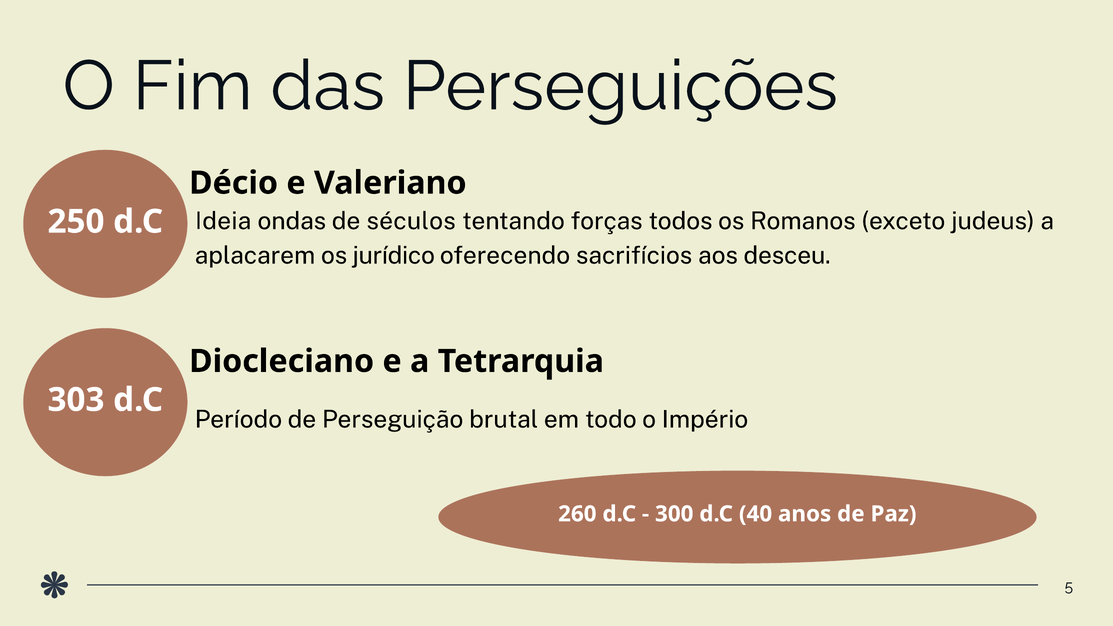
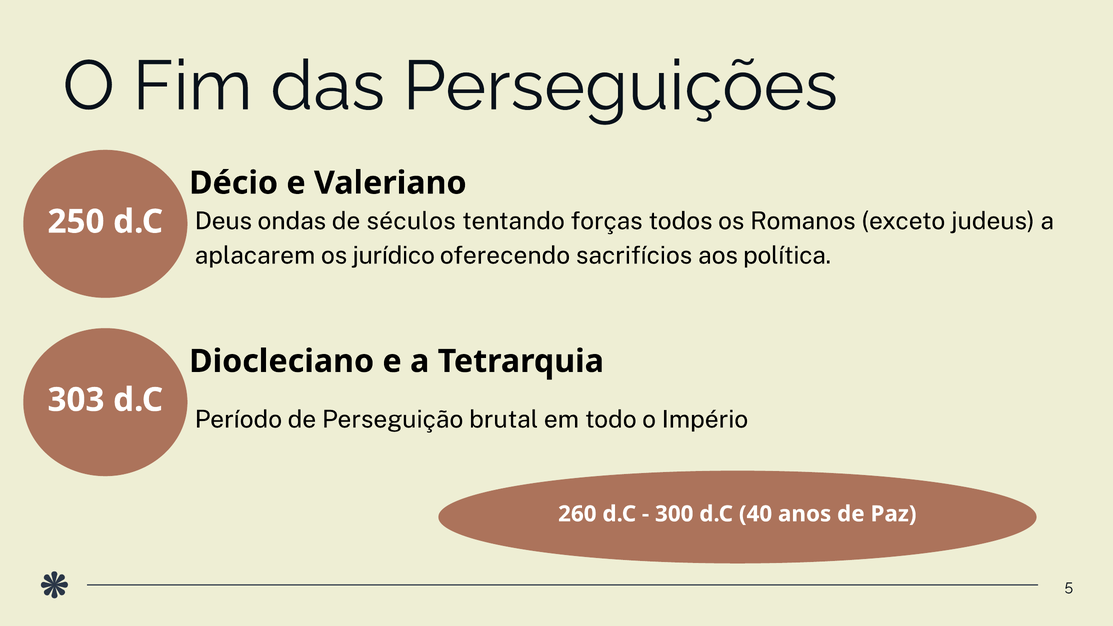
Ideia: Ideia -> Deus
desceu: desceu -> política
